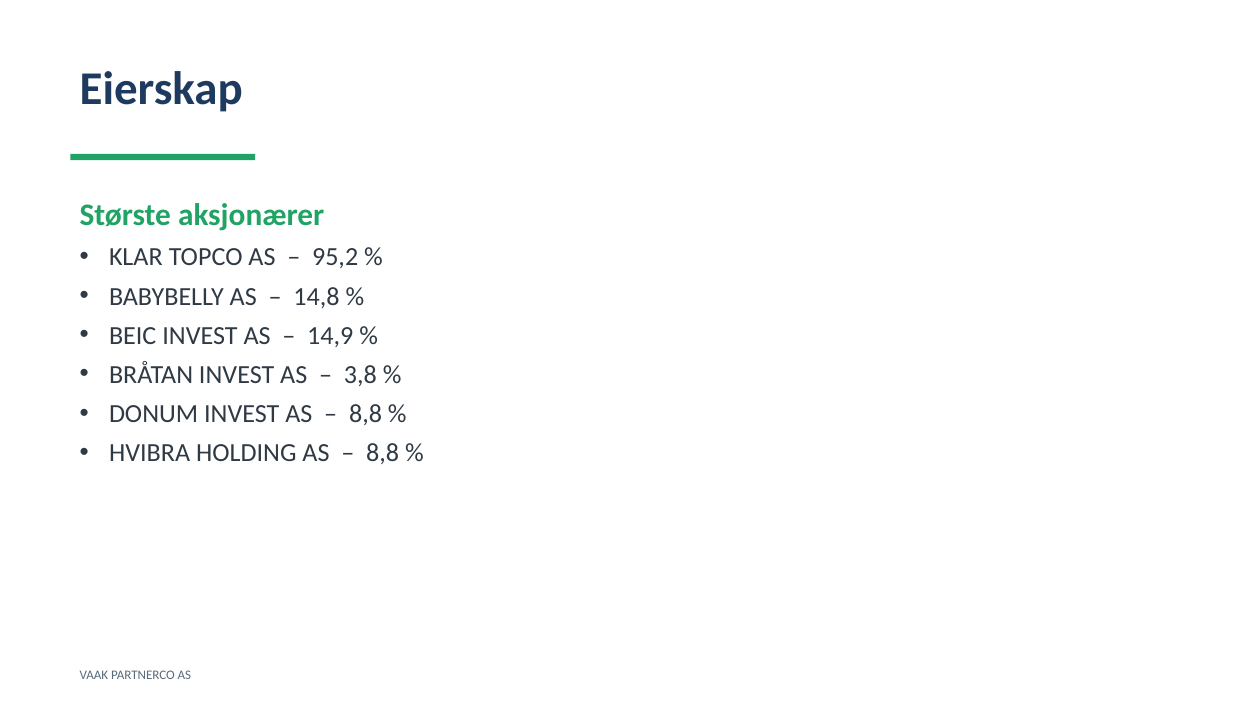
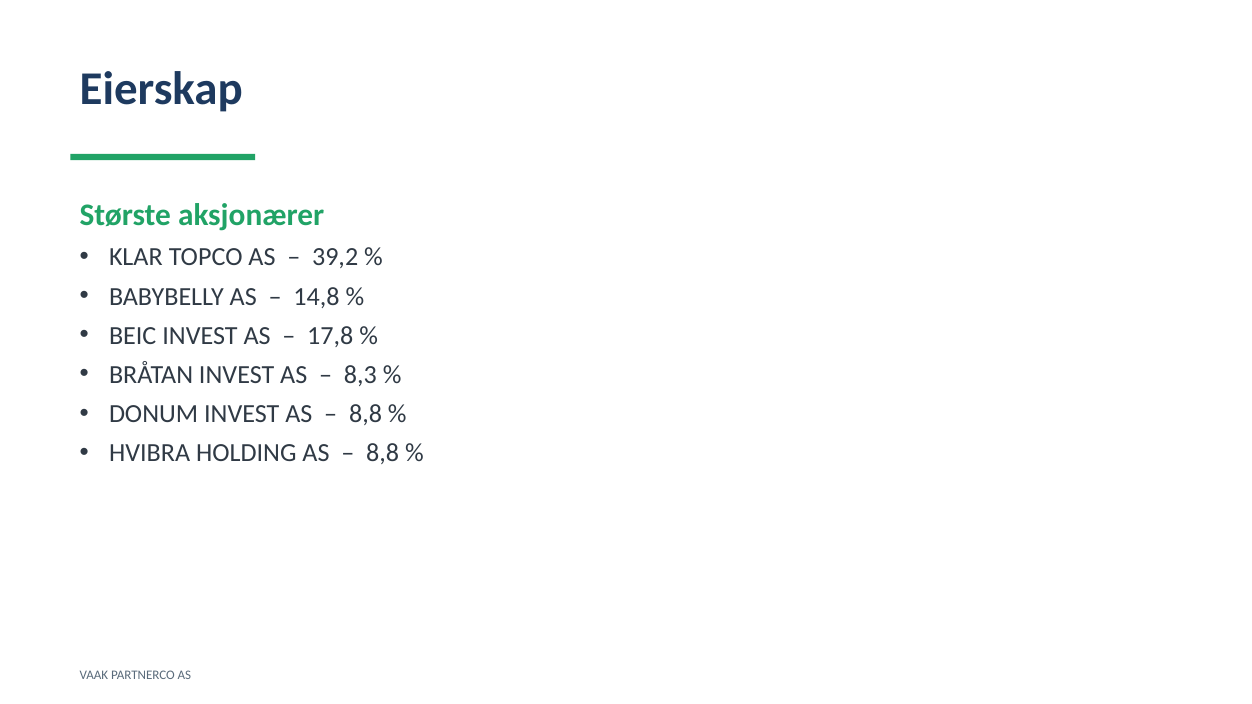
95,2: 95,2 -> 39,2
14,9: 14,9 -> 17,8
3,8: 3,8 -> 8,3
